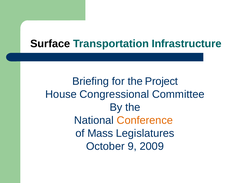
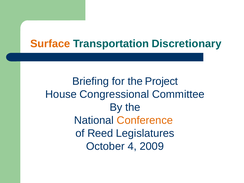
Surface colour: black -> orange
Infrastructure: Infrastructure -> Discretionary
Mass: Mass -> Reed
9: 9 -> 4
